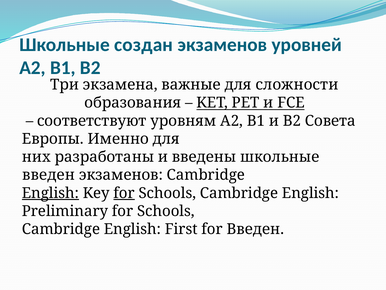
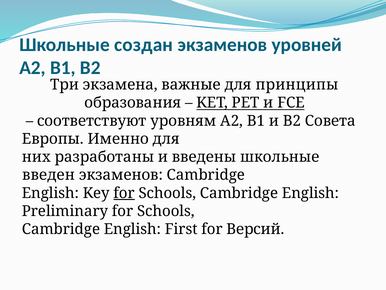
сложности: сложности -> принципы
English at (50, 193) underline: present -> none
for Введен: Введен -> Версий
